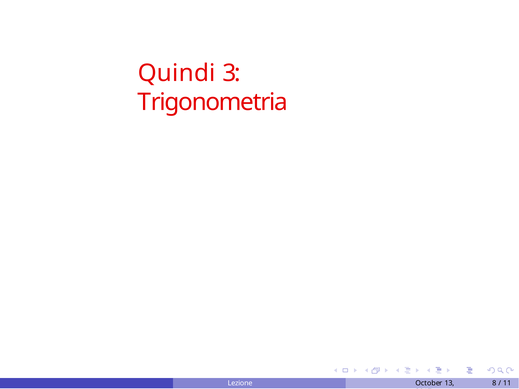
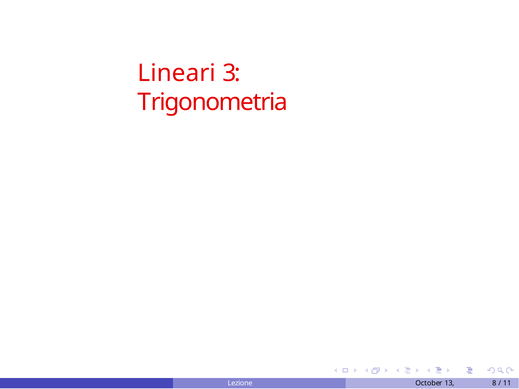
Quindi: Quindi -> Lineari
